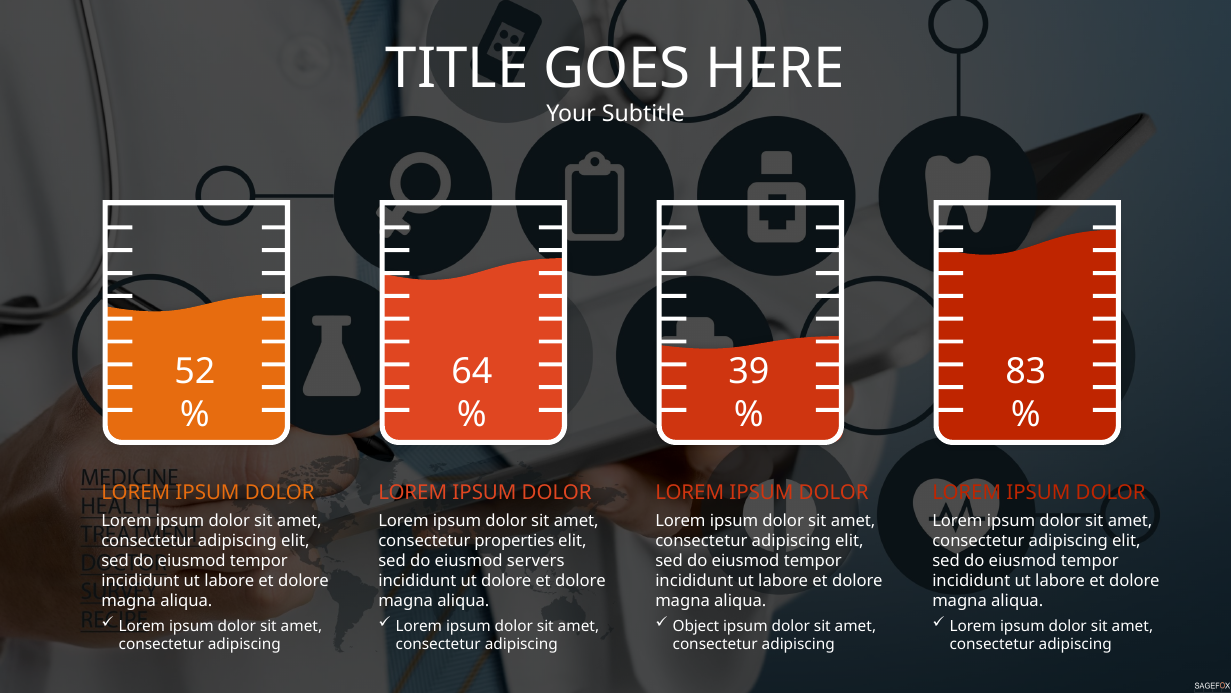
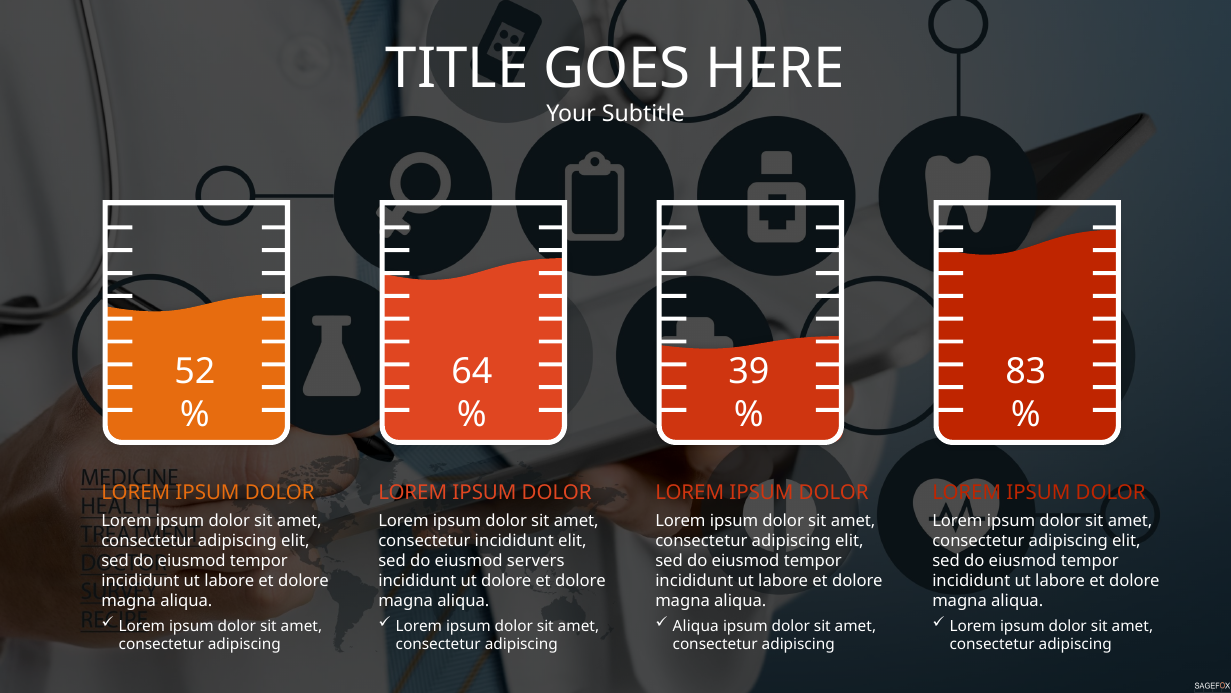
consectetur properties: properties -> incididunt
Object at (696, 626): Object -> Aliqua
